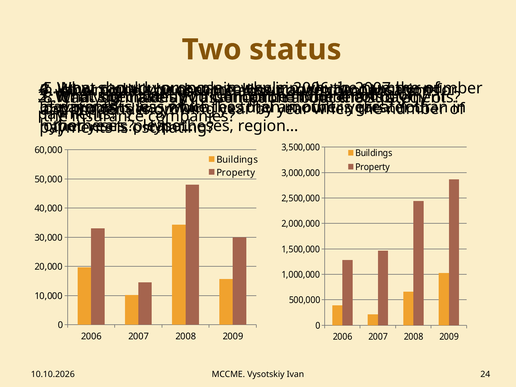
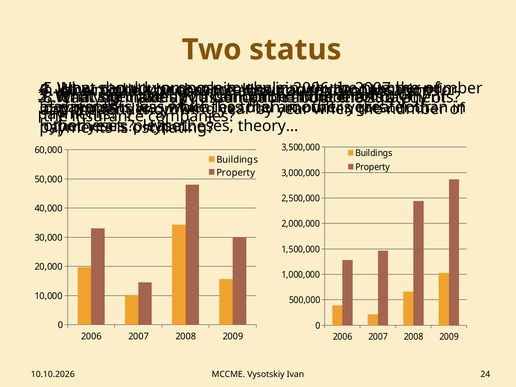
region…: region… -> theory…
